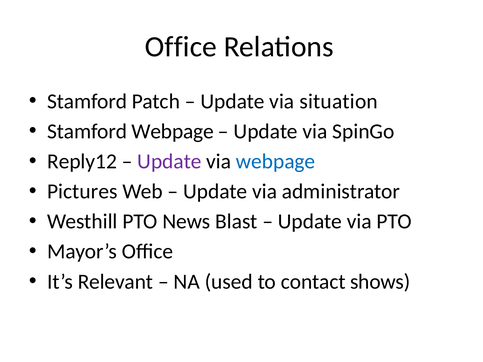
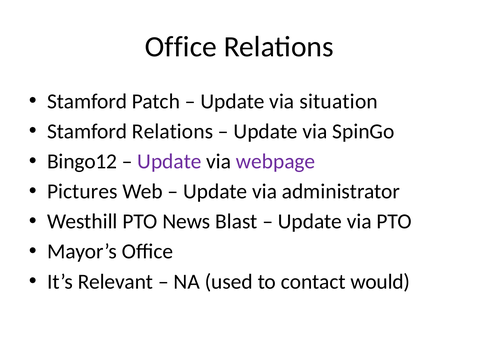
Stamford Webpage: Webpage -> Relations
Reply12: Reply12 -> Bingo12
webpage at (276, 162) colour: blue -> purple
shows: shows -> would
